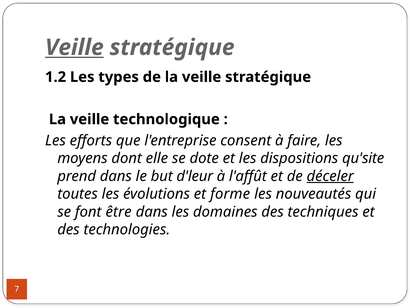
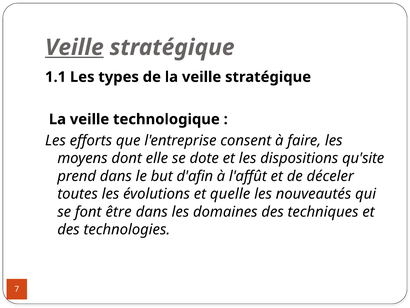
1.2: 1.2 -> 1.1
d'leur: d'leur -> d'afin
déceler underline: present -> none
forme: forme -> quelle
